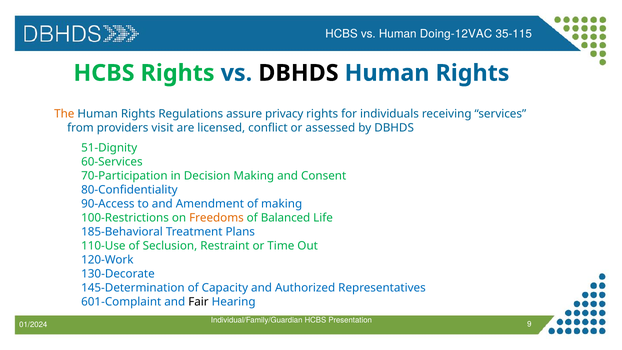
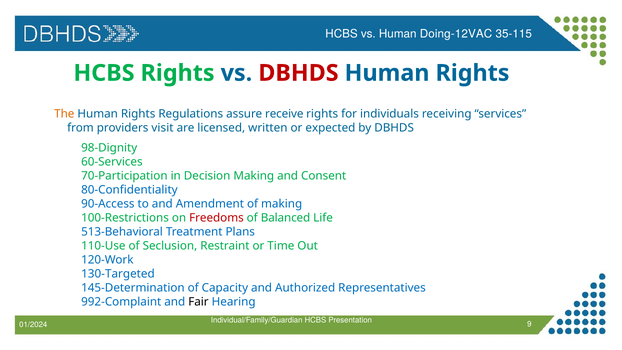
DBHDS at (298, 73) colour: black -> red
privacy: privacy -> receive
conflict: conflict -> written
assessed: assessed -> expected
51-Dignity: 51-Dignity -> 98-Dignity
Freedoms colour: orange -> red
185-Behavioral: 185-Behavioral -> 513-Behavioral
130-Decorate: 130-Decorate -> 130-Targeted
601-Complaint: 601-Complaint -> 992-Complaint
